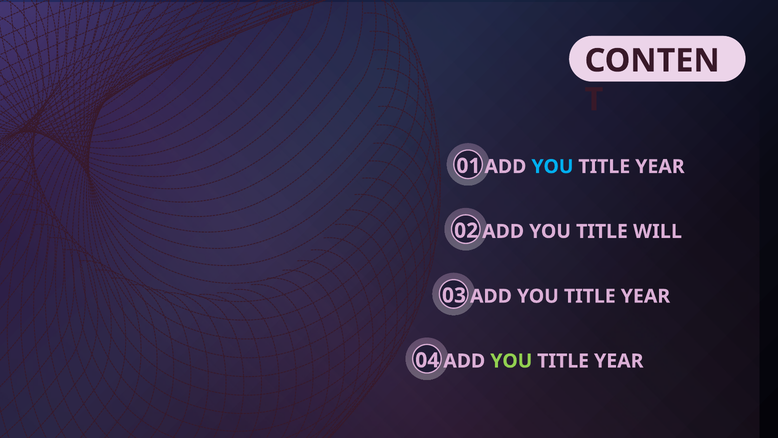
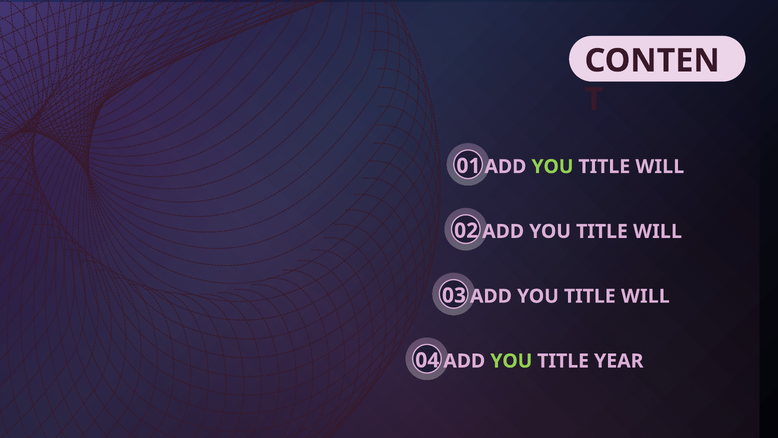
YOU at (552, 167) colour: light blue -> light green
YEAR at (660, 167): YEAR -> WILL
YEAR at (645, 296): YEAR -> WILL
